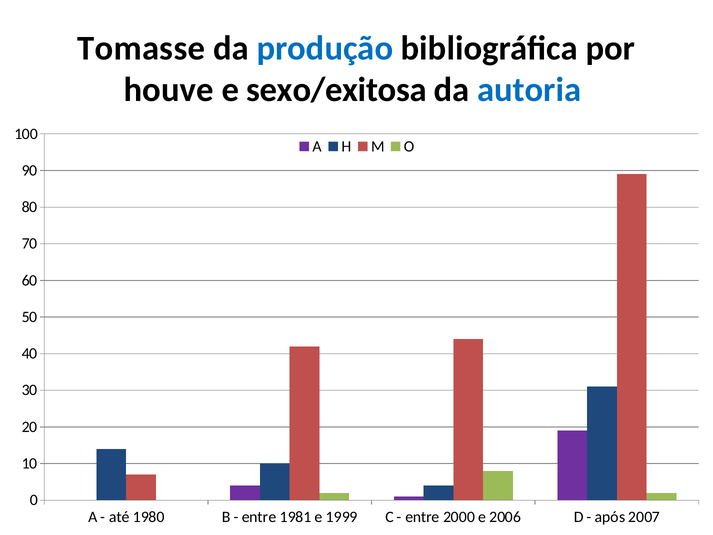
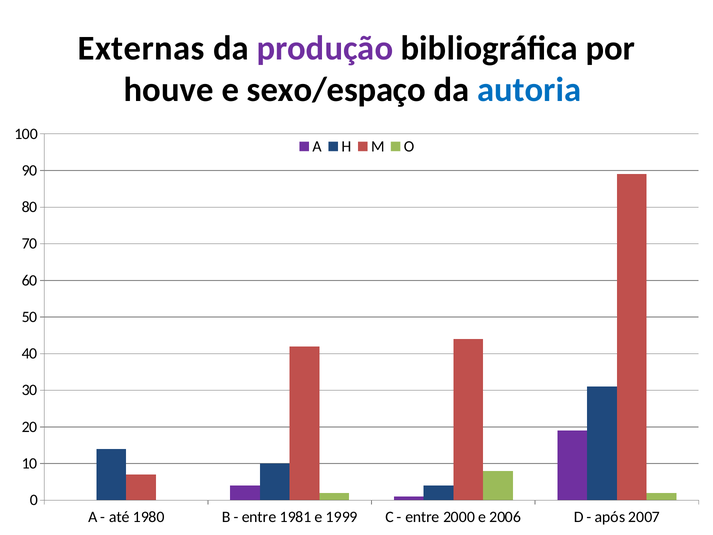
Tomasse: Tomasse -> Externas
produção colour: blue -> purple
sexo/exitosa: sexo/exitosa -> sexo/espaço
